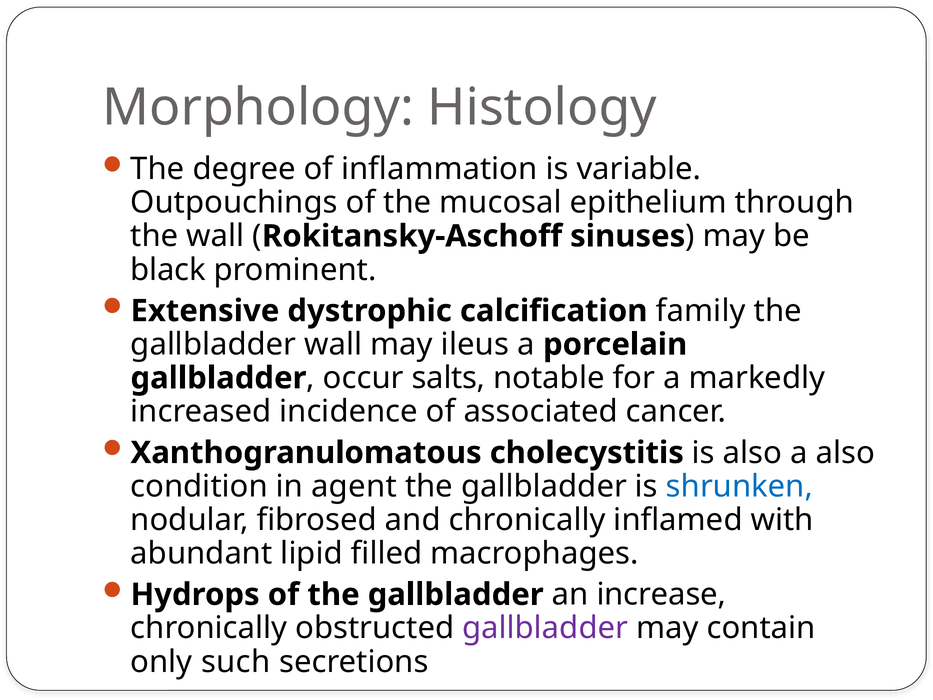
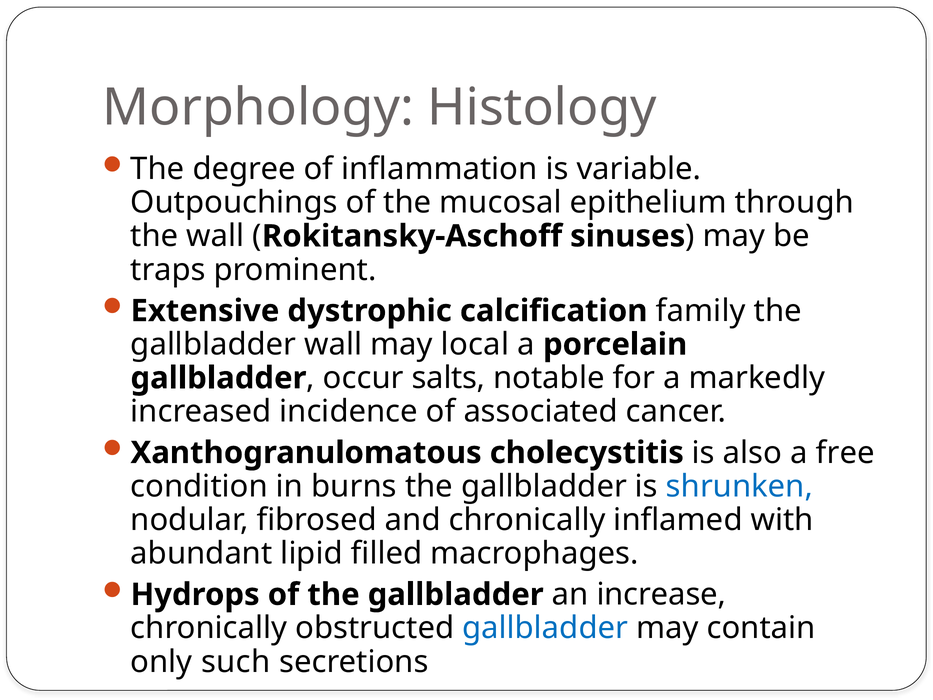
black: black -> traps
ileus: ileus -> local
a also: also -> free
agent: agent -> burns
gallbladder at (545, 628) colour: purple -> blue
